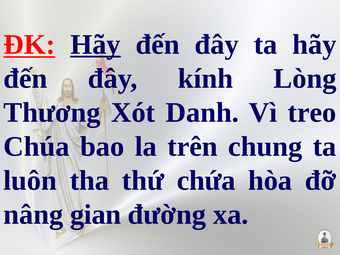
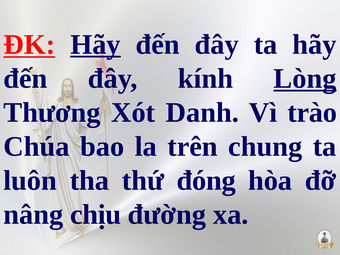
Lòng underline: none -> present
treo: treo -> trào
chứa: chứa -> đóng
gian: gian -> chịu
